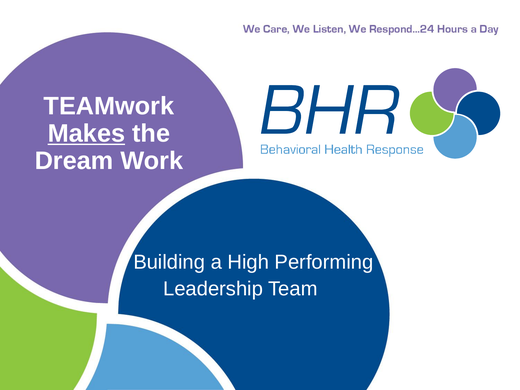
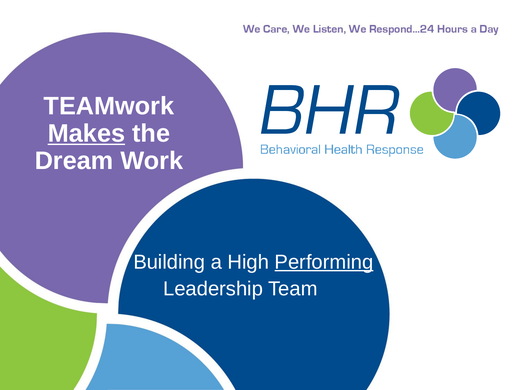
Performing underline: none -> present
